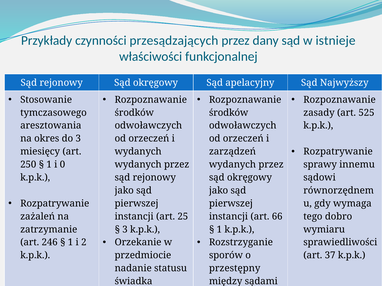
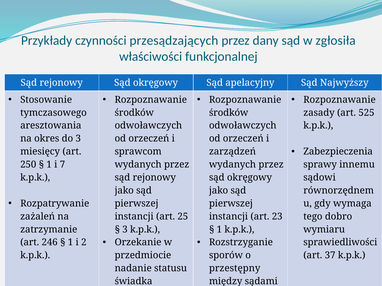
istnieje: istnieje -> zgłosiła
Rozpatrywanie at (338, 152): Rozpatrywanie -> Zabezpieczenia
wydanych at (138, 152): wydanych -> sprawcom
0: 0 -> 7
66: 66 -> 23
